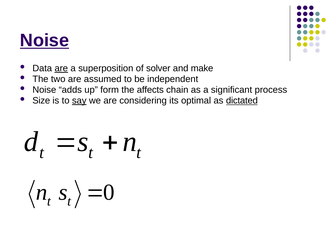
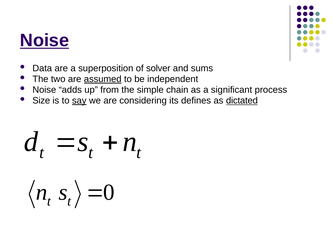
are at (61, 68) underline: present -> none
make: make -> sums
assumed underline: none -> present
form: form -> from
affects: affects -> simple
optimal: optimal -> defines
